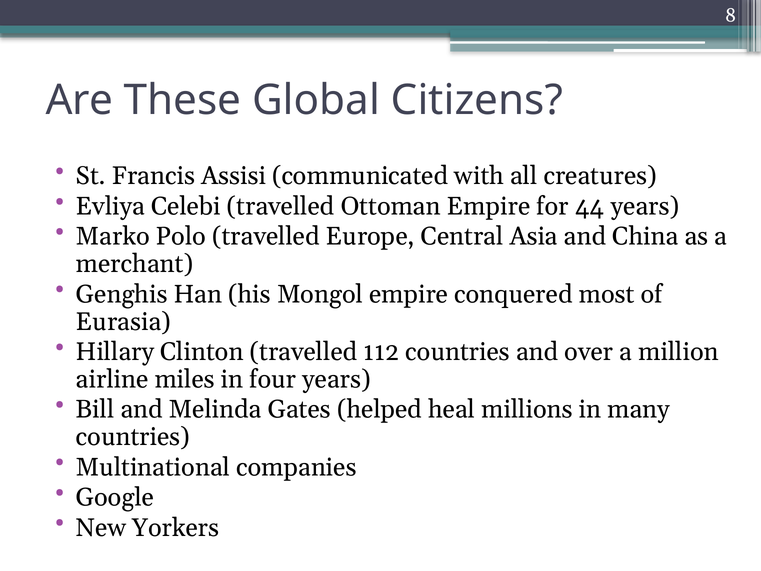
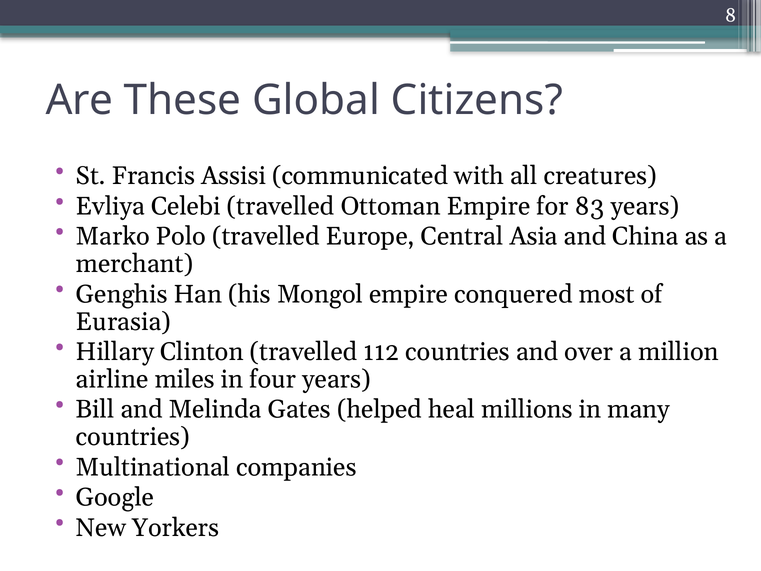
44: 44 -> 83
